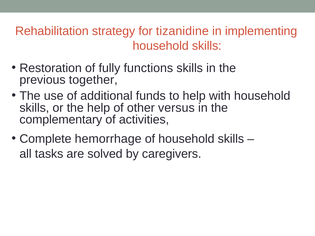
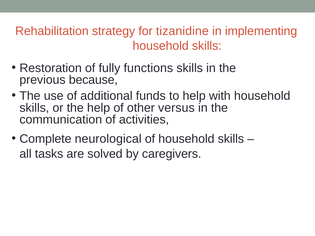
together: together -> because
complementary: complementary -> communication
hemorrhage: hemorrhage -> neurological
